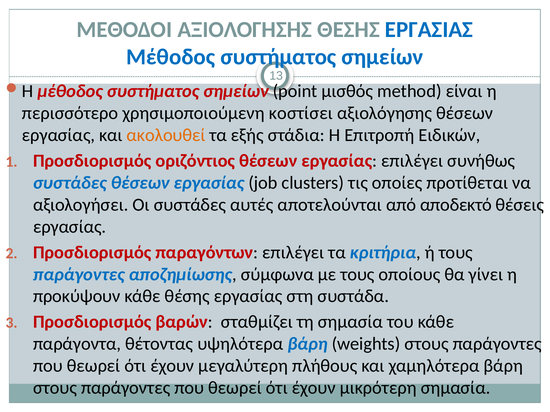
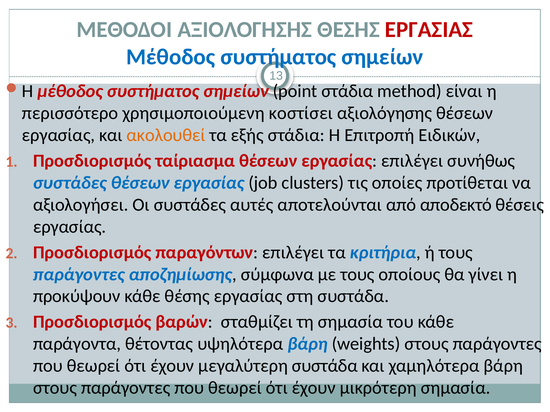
ΕΡΓΑΣΙΑΣ colour: blue -> red
point μισθός: μισθός -> στάδια
οριζόντιος: οριζόντιος -> ταίριασμα
μεγαλύτερη πλήθους: πλήθους -> συστάδα
